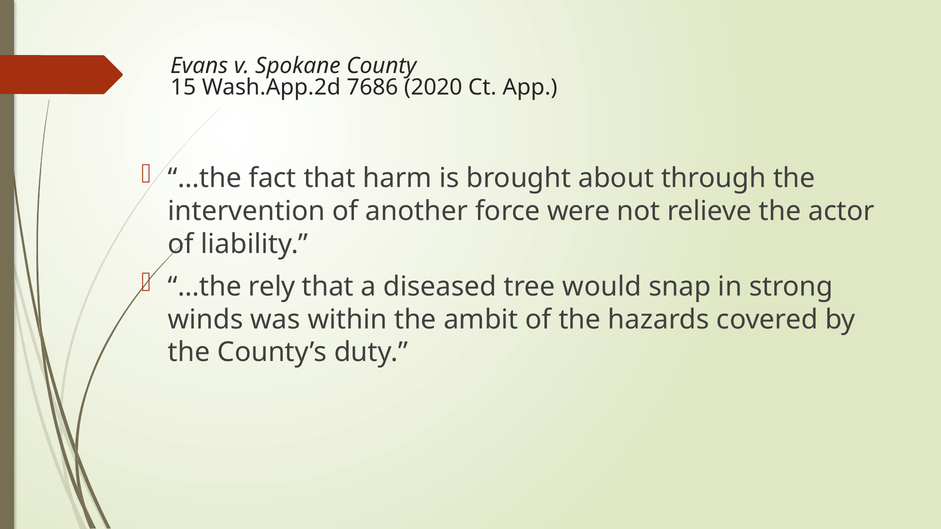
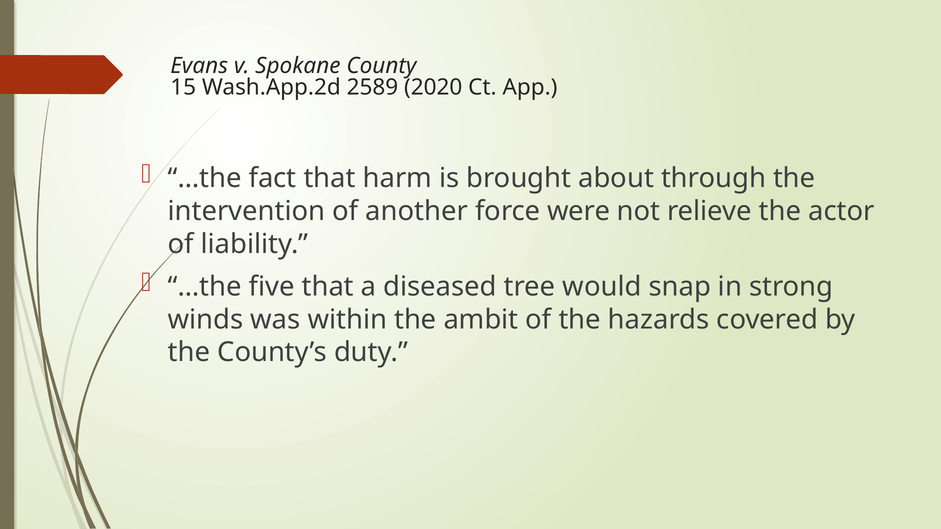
7686: 7686 -> 2589
rely: rely -> five
